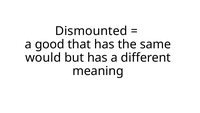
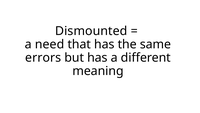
good: good -> need
would: would -> errors
